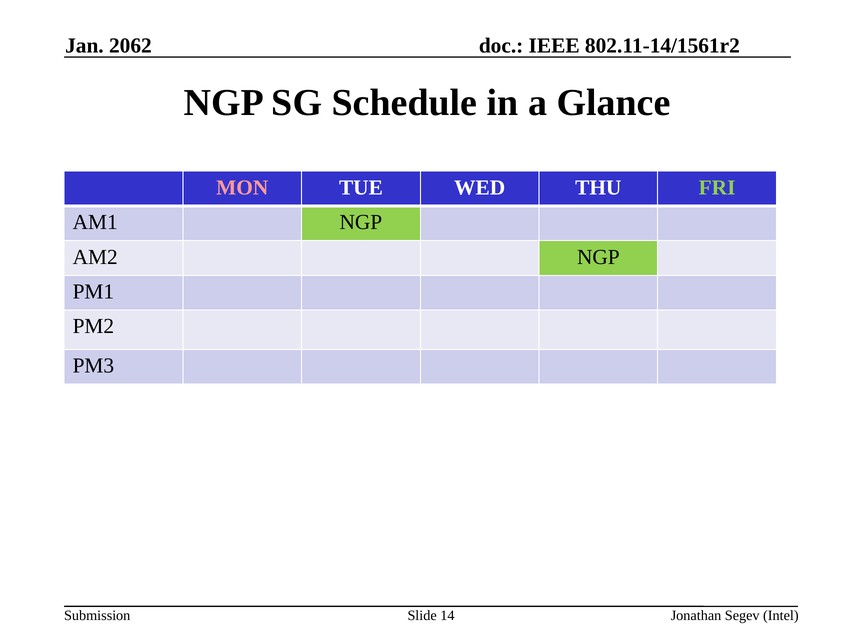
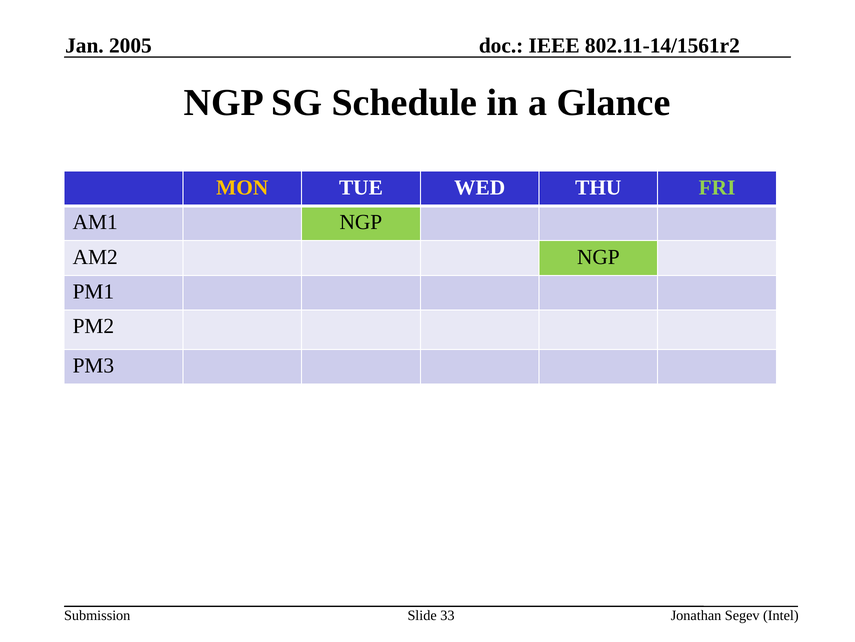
2062: 2062 -> 2005
MON colour: pink -> yellow
14: 14 -> 33
